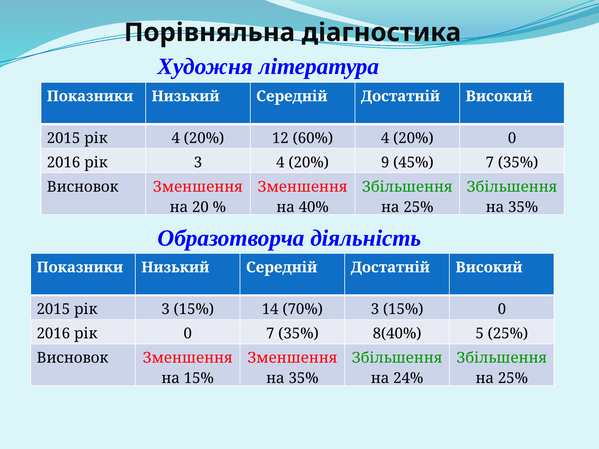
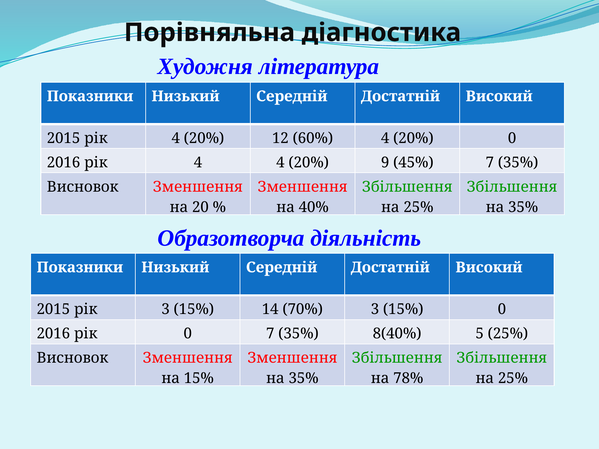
2016 рік 3: 3 -> 4
24%: 24% -> 78%
